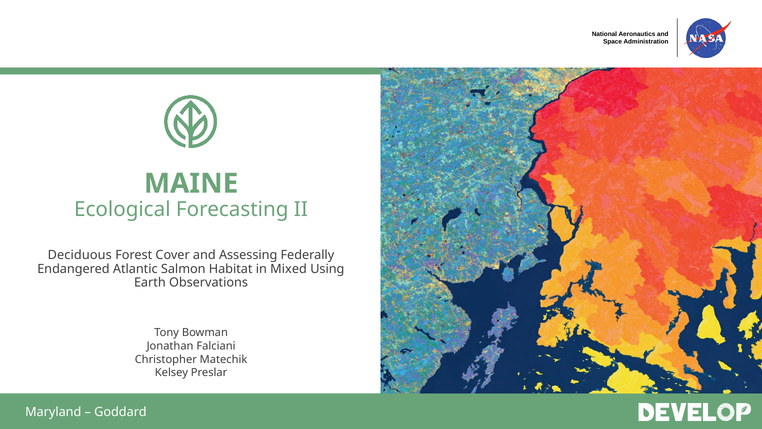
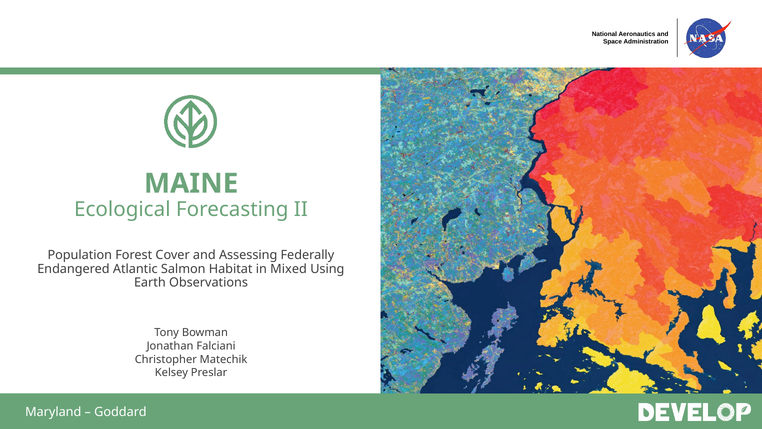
Deciduous: Deciduous -> Population
